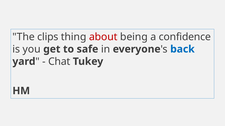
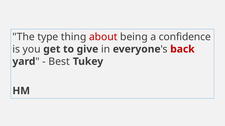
clips: clips -> type
safe: safe -> give
back colour: blue -> red
Chat: Chat -> Best
